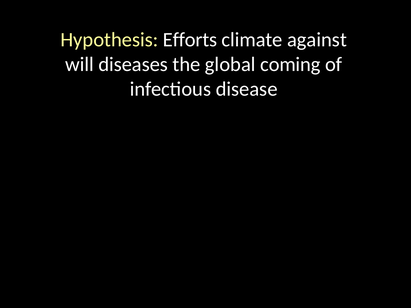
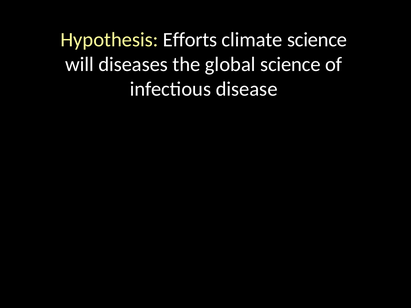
climate against: against -> science
global coming: coming -> science
